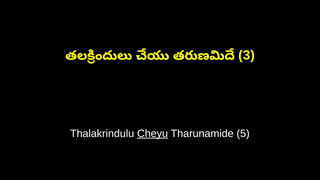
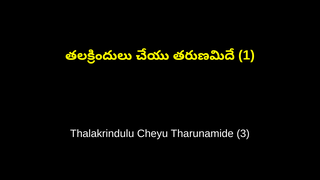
3: 3 -> 1
Cheyu underline: present -> none
5: 5 -> 3
